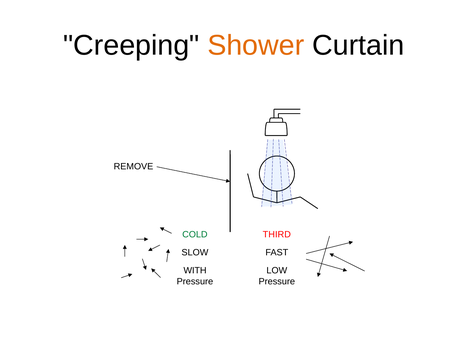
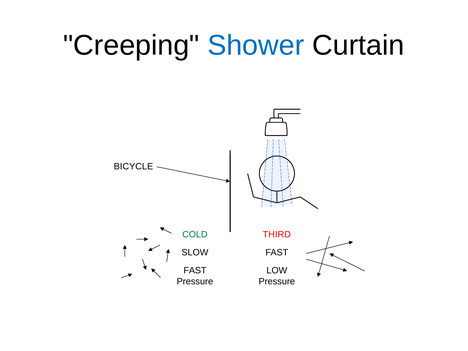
Shower colour: orange -> blue
REMOVE: REMOVE -> BICYCLE
WITH at (195, 271): WITH -> FAST
